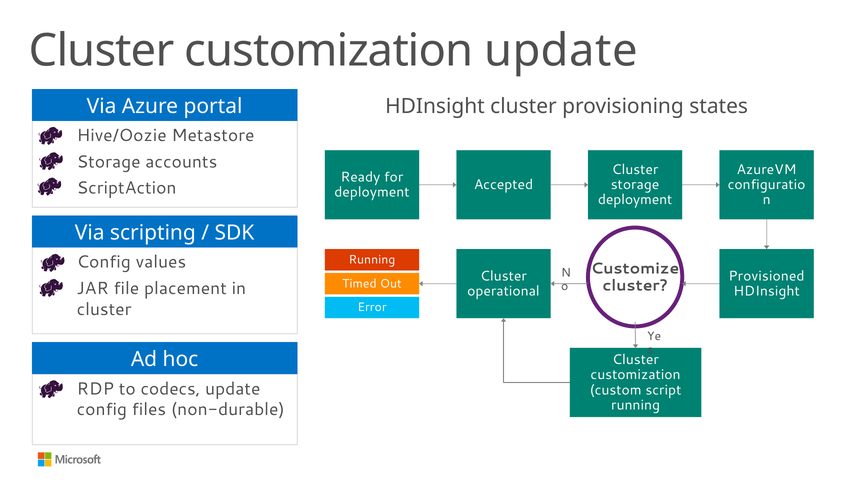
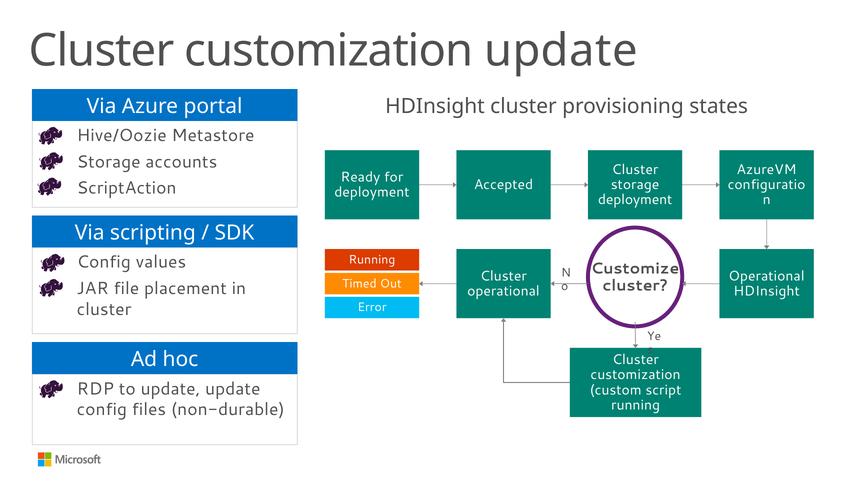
Provisioned at (767, 276): Provisioned -> Operational
to codecs: codecs -> update
